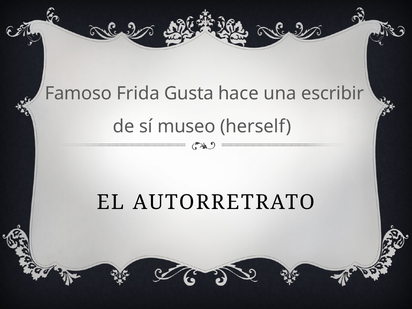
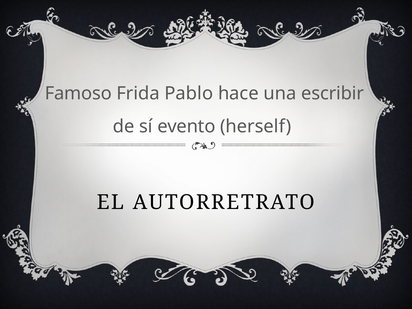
Gusta: Gusta -> Pablo
museo: museo -> evento
